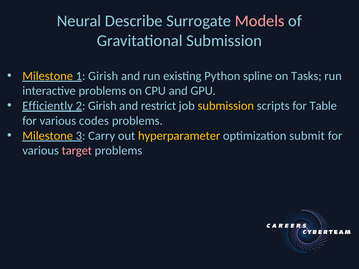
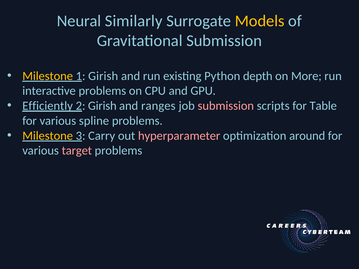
Describe: Describe -> Similarly
Models colour: pink -> yellow
spline: spline -> depth
Tasks: Tasks -> More
restrict: restrict -> ranges
submission at (226, 106) colour: yellow -> pink
codes: codes -> spline
hyperparameter colour: yellow -> pink
submit: submit -> around
